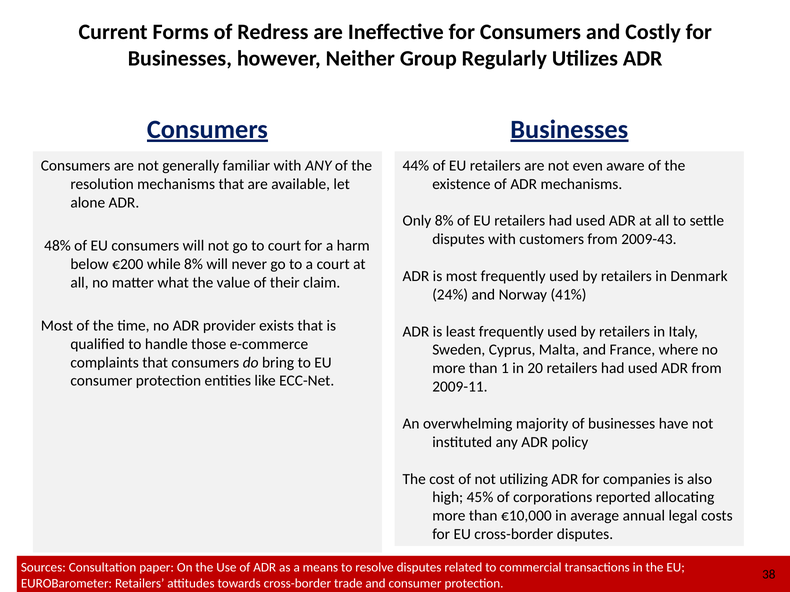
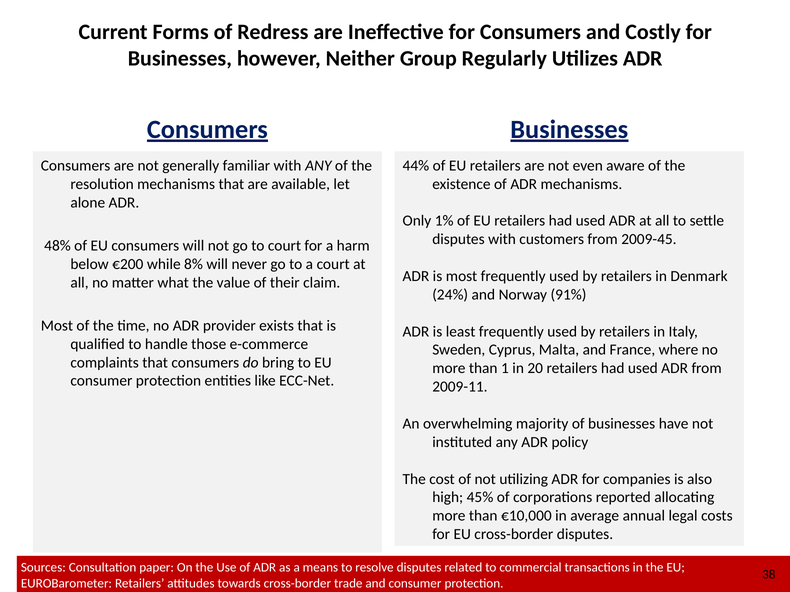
Only 8%: 8% -> 1%
2009-43: 2009-43 -> 2009-45
41%: 41% -> 91%
